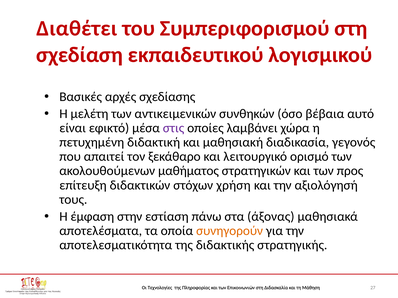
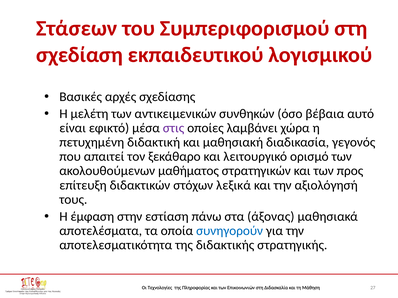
Διαθέτει: Διαθέτει -> Στάσεων
χρήση: χρήση -> λεξικά
συνηγορούν colour: orange -> blue
